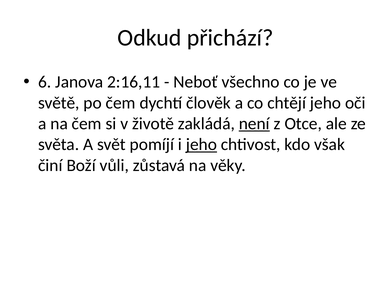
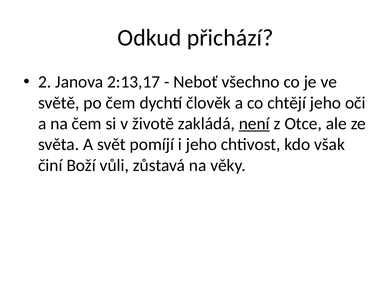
6: 6 -> 2
2:16,11: 2:16,11 -> 2:13,17
jeho at (201, 145) underline: present -> none
